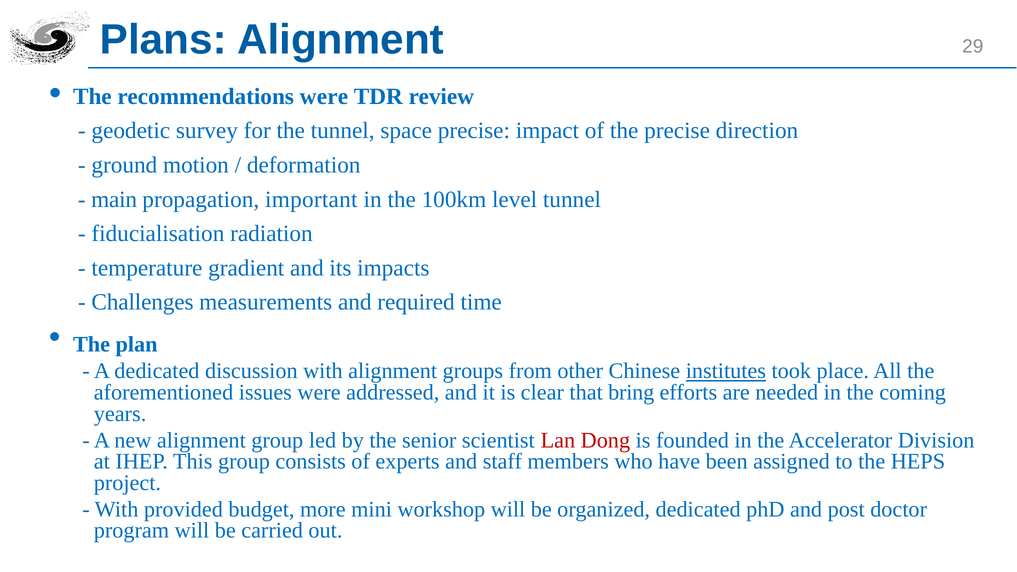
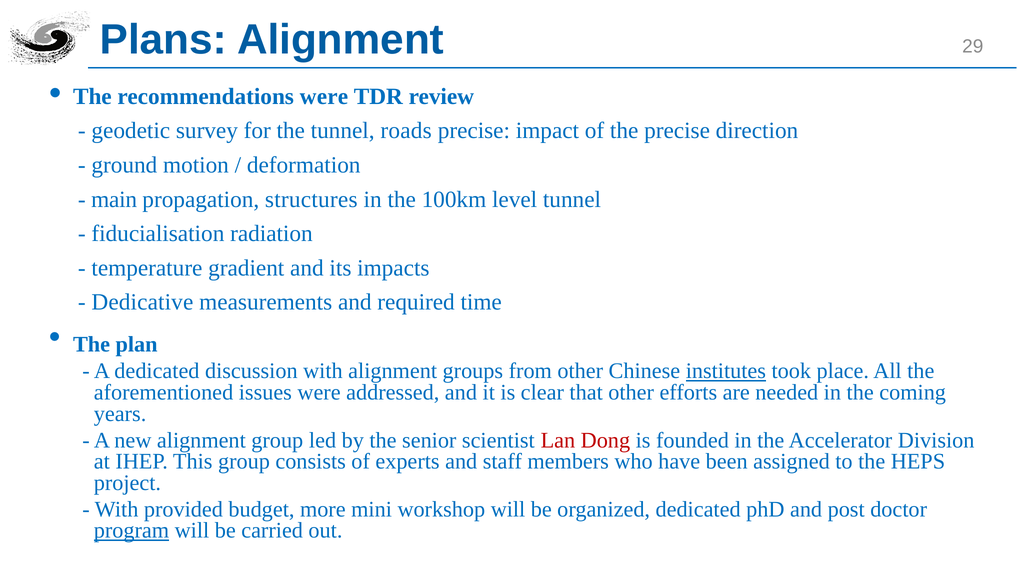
space: space -> roads
important: important -> structures
Challenges: Challenges -> Dedicative
that bring: bring -> other
program underline: none -> present
